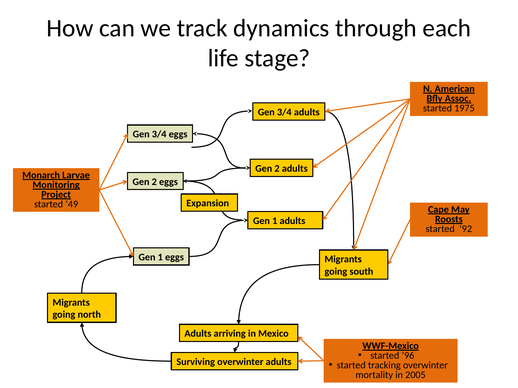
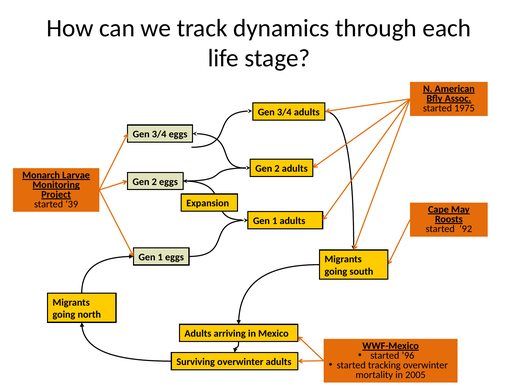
49: 49 -> 39
